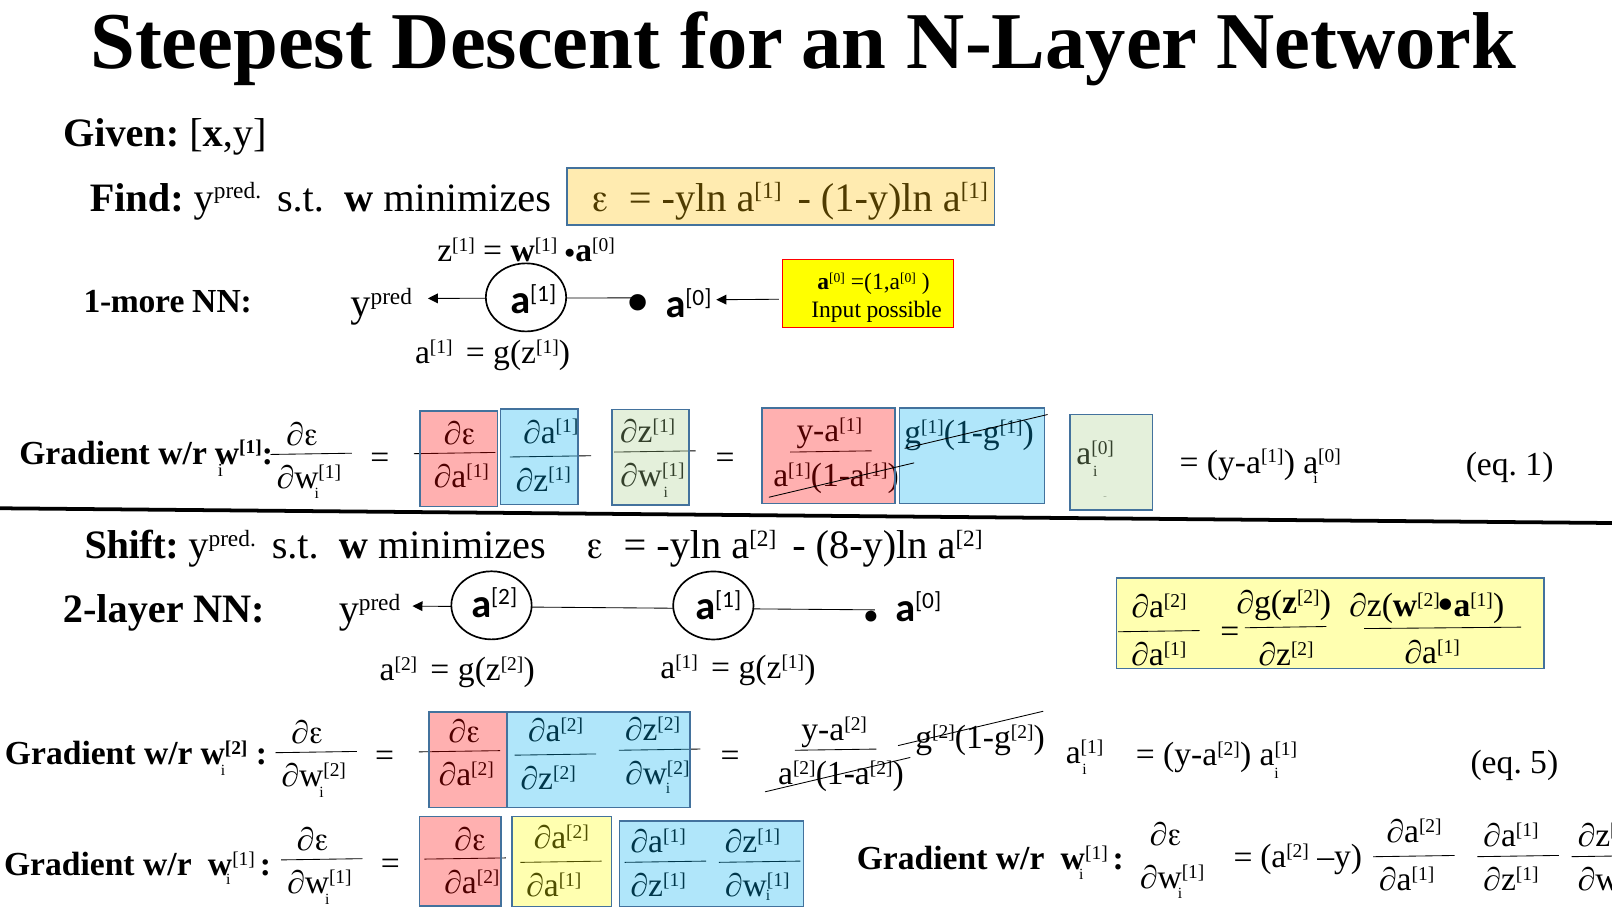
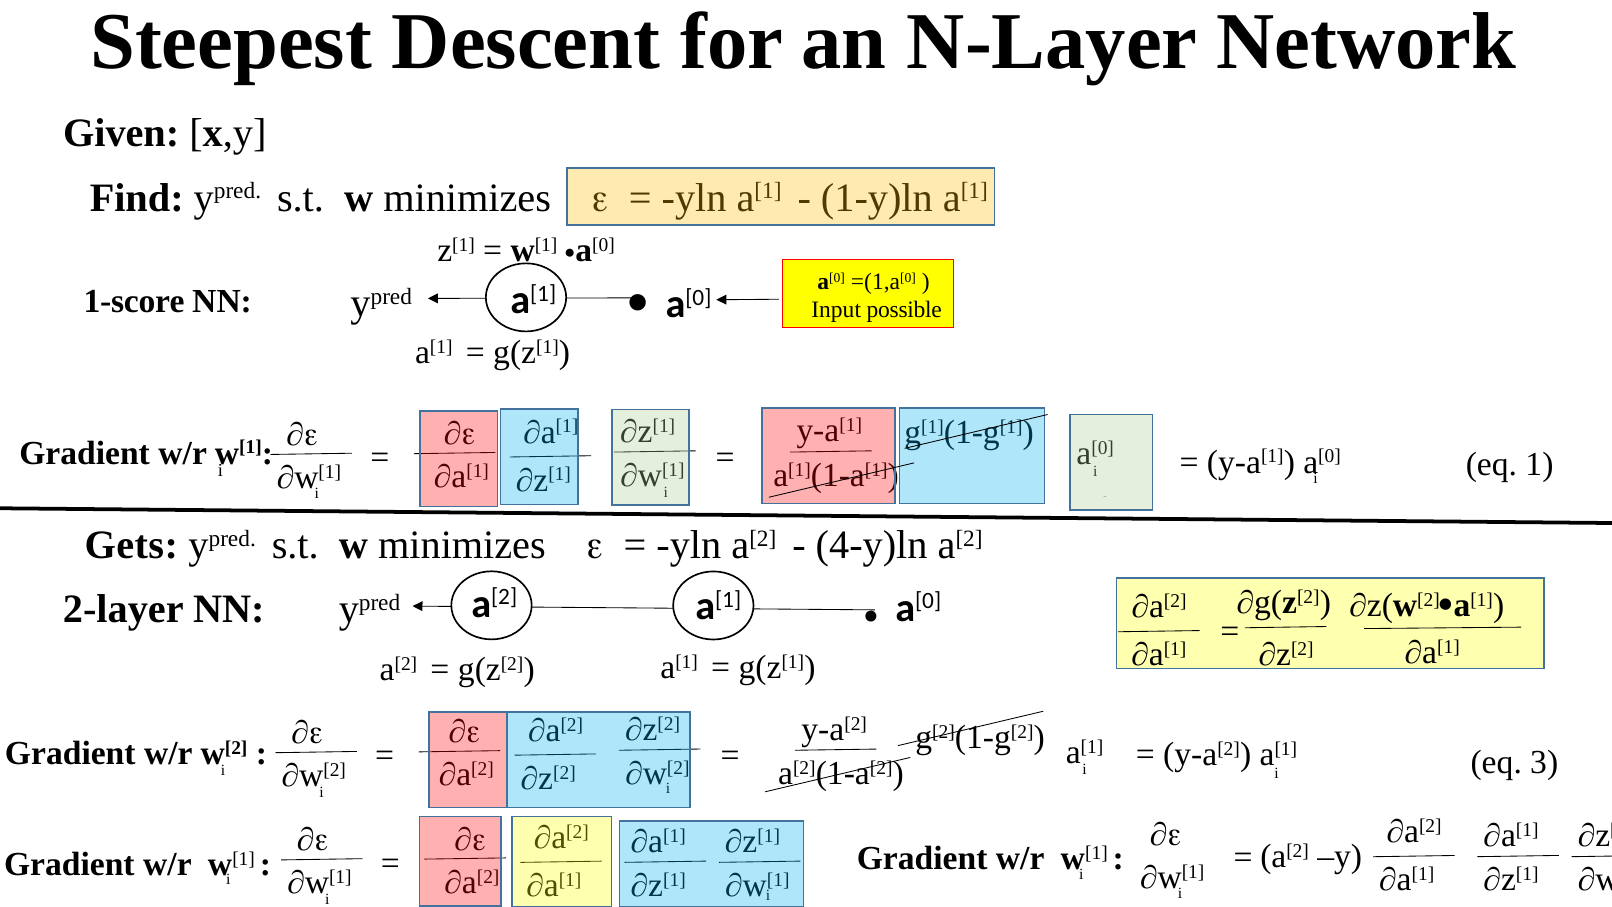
1-more: 1-more -> 1-score
Shift: Shift -> Gets
8-y)ln: 8-y)ln -> 4-y)ln
5: 5 -> 3
